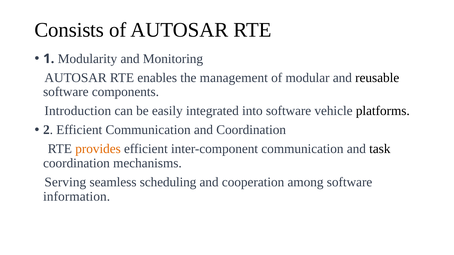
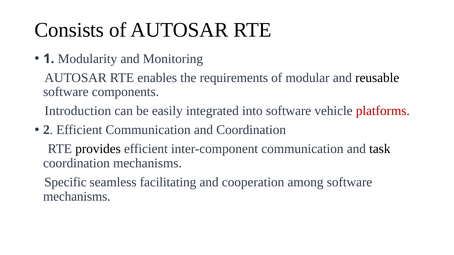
management: management -> requirements
platforms colour: black -> red
provides colour: orange -> black
Serving: Serving -> Specific
scheduling: scheduling -> facilitating
information at (77, 197): information -> mechanisms
